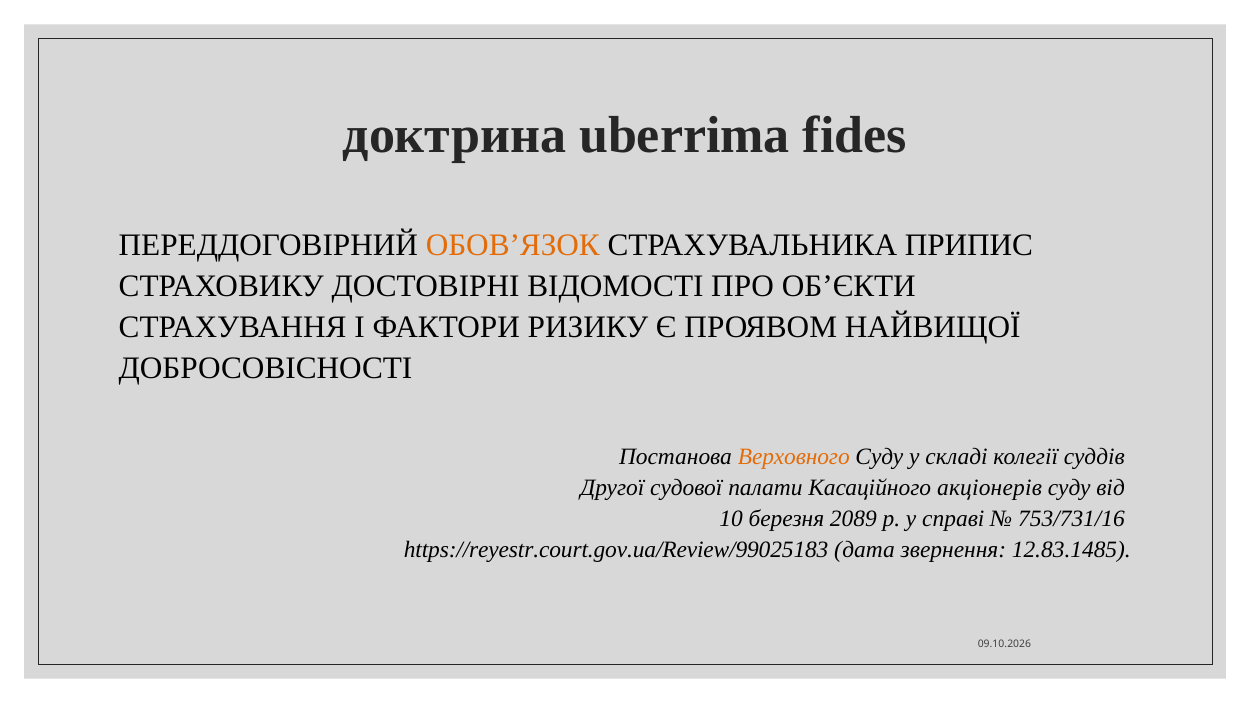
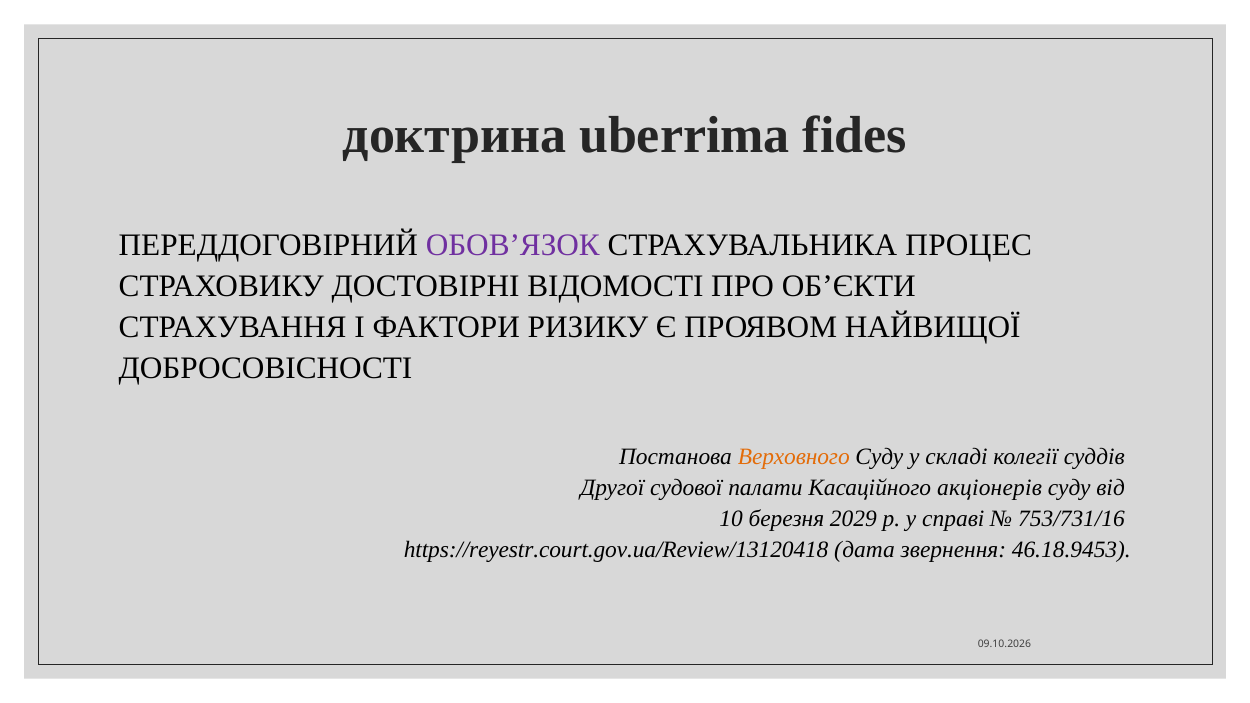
ОБОВ’ЯЗОК colour: orange -> purple
ПРИПИС: ПРИПИС -> ПРОЦЕС
2089: 2089 -> 2029
https://reyestr.court.gov.ua/Review/99025183: https://reyestr.court.gov.ua/Review/99025183 -> https://reyestr.court.gov.ua/Review/13120418
12.83.1485: 12.83.1485 -> 46.18.9453
